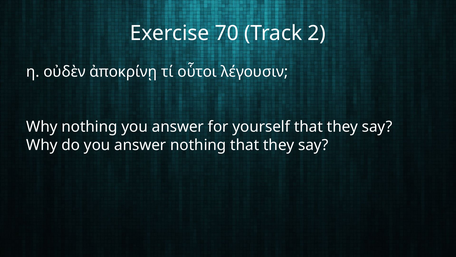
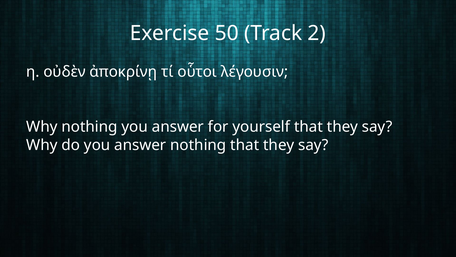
70: 70 -> 50
